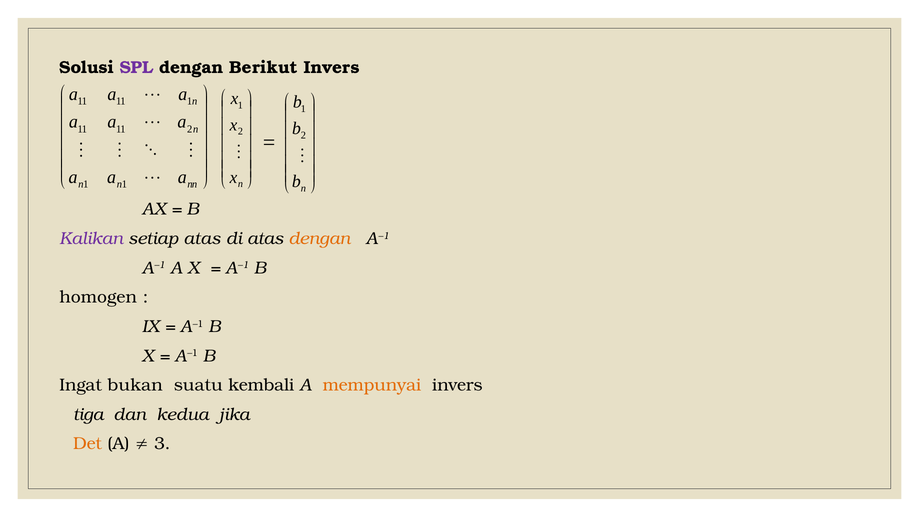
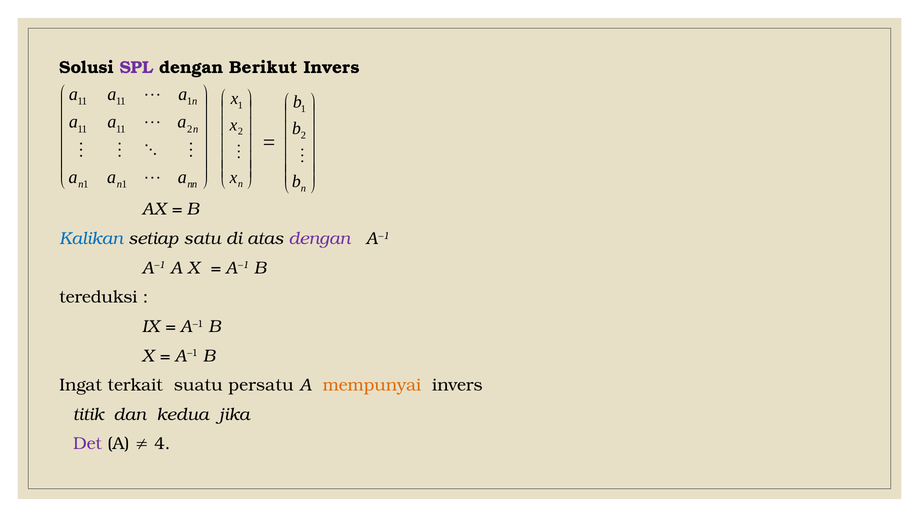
Kalikan colour: purple -> blue
setiap atas: atas -> satu
dengan at (320, 239) colour: orange -> purple
homogen: homogen -> tereduksi
bukan: bukan -> terkait
kembali: kembali -> persatu
tiga: tiga -> titik
Det colour: orange -> purple
3: 3 -> 4
